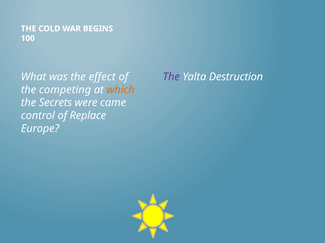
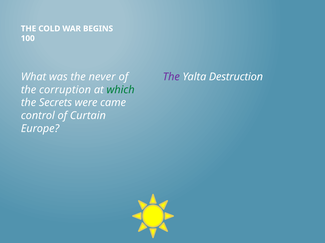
effect: effect -> never
competing: competing -> corruption
which colour: orange -> green
Replace: Replace -> Curtain
